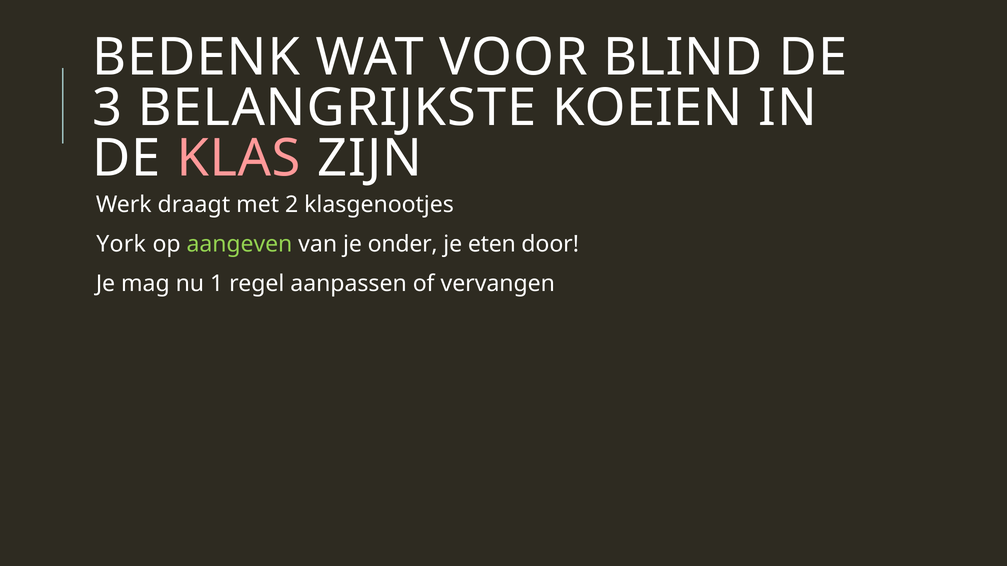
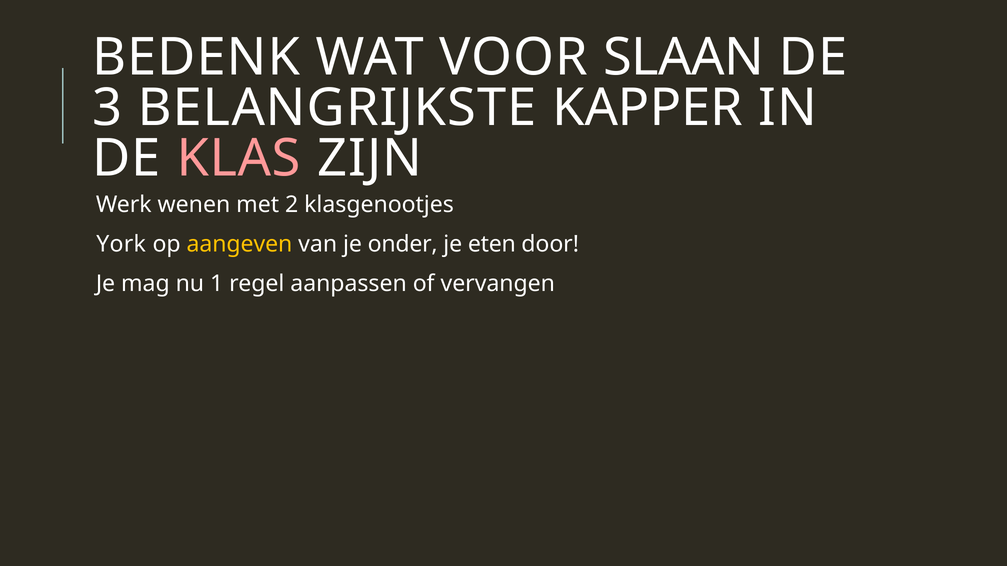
BLIND: BLIND -> SLAAN
KOEIEN: KOEIEN -> KAPPER
draagt: draagt -> wenen
aangeven colour: light green -> yellow
